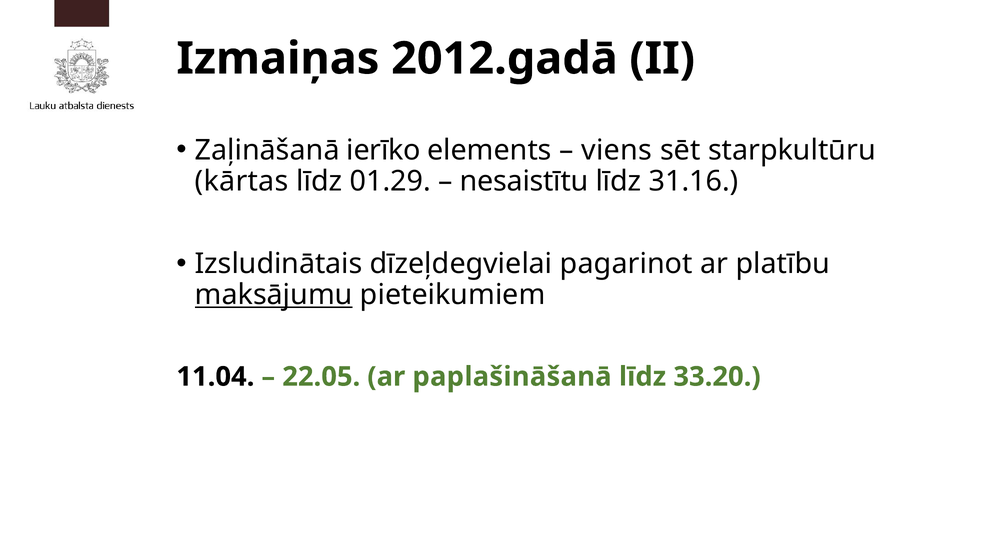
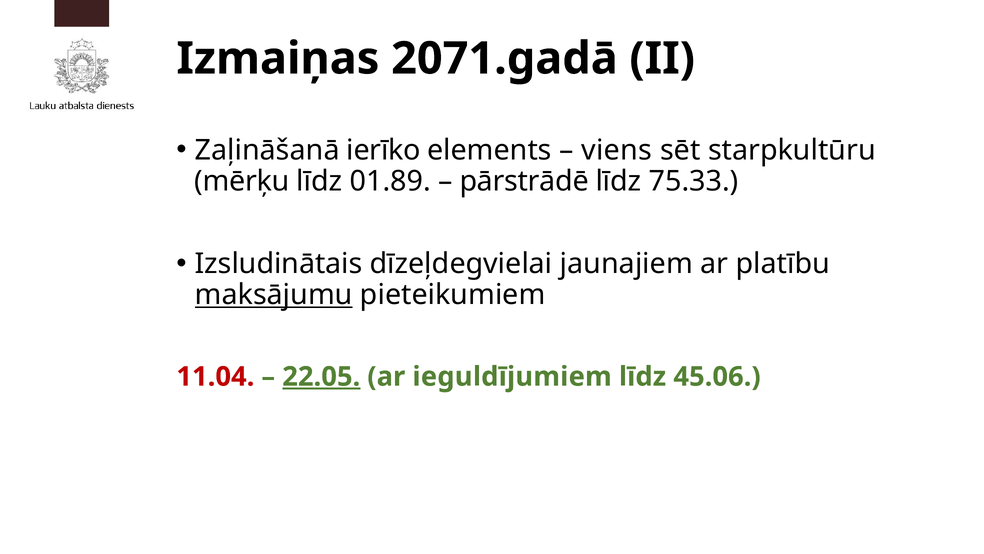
2012.gadā: 2012.gadā -> 2071.gadā
kārtas: kārtas -> mērķu
01.29: 01.29 -> 01.89
nesaistītu: nesaistītu -> pārstrādē
31.16: 31.16 -> 75.33
pagarinot: pagarinot -> jaunajiem
11.04 colour: black -> red
22.05 underline: none -> present
paplašināšanā: paplašināšanā -> ieguldījumiem
33.20: 33.20 -> 45.06
